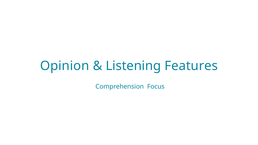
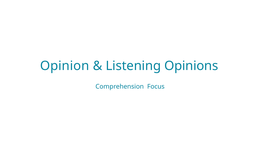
Features: Features -> Opinions
